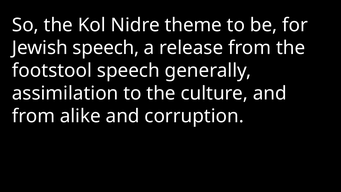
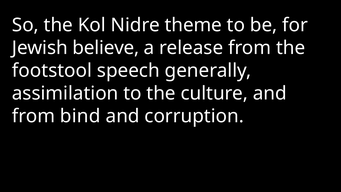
Jewish speech: speech -> believe
alike: alike -> bind
